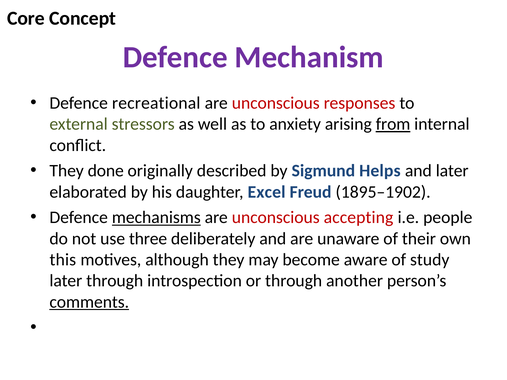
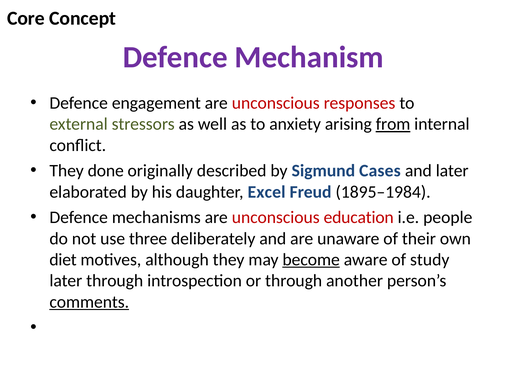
recreational: recreational -> engagement
Helps: Helps -> Cases
1895–1902: 1895–1902 -> 1895–1984
mechanisms underline: present -> none
accepting: accepting -> education
this: this -> diet
become underline: none -> present
